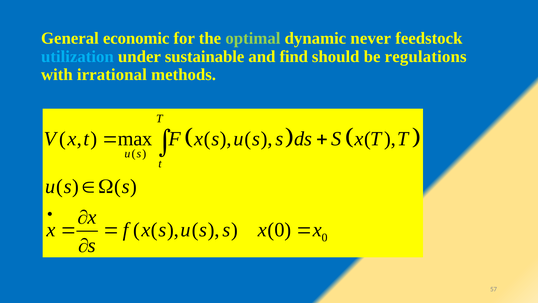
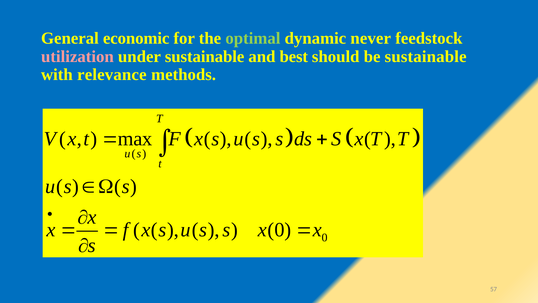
utilization colour: light blue -> pink
find: find -> best
be regulations: regulations -> sustainable
irrational: irrational -> relevance
